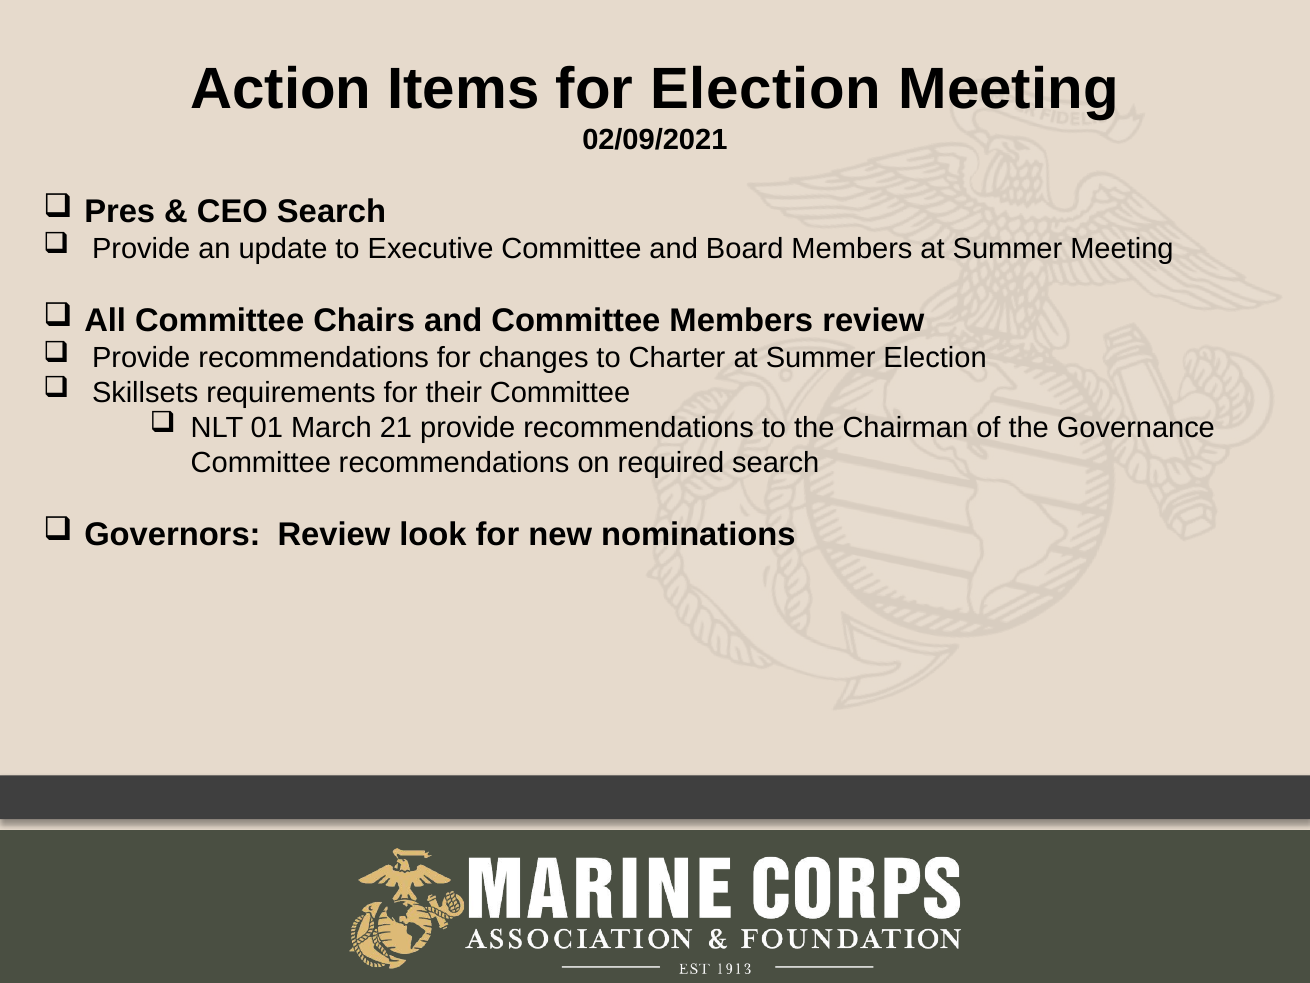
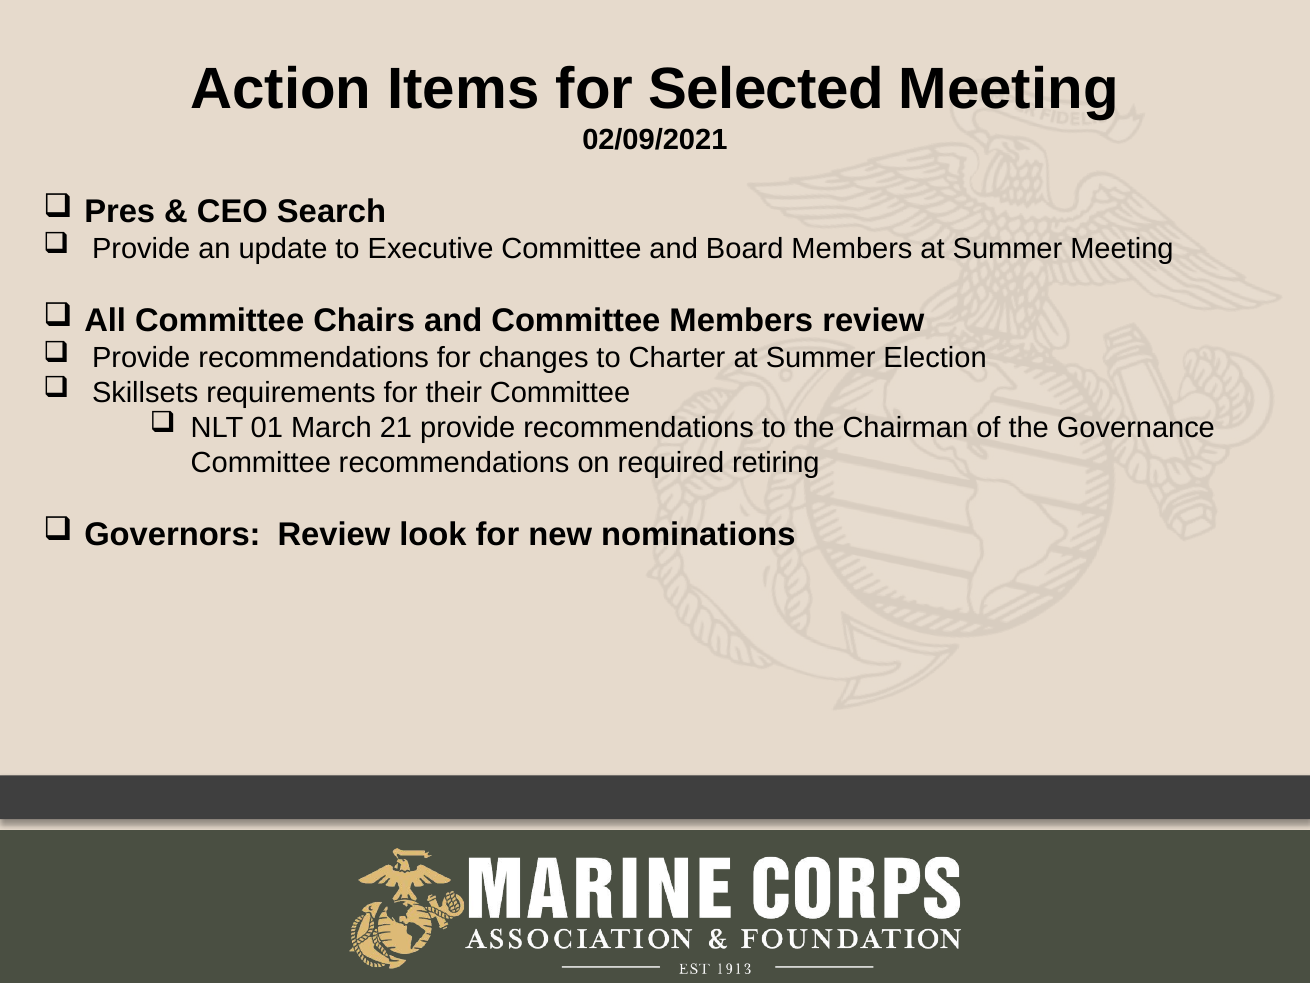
for Election: Election -> Selected
required search: search -> retiring
